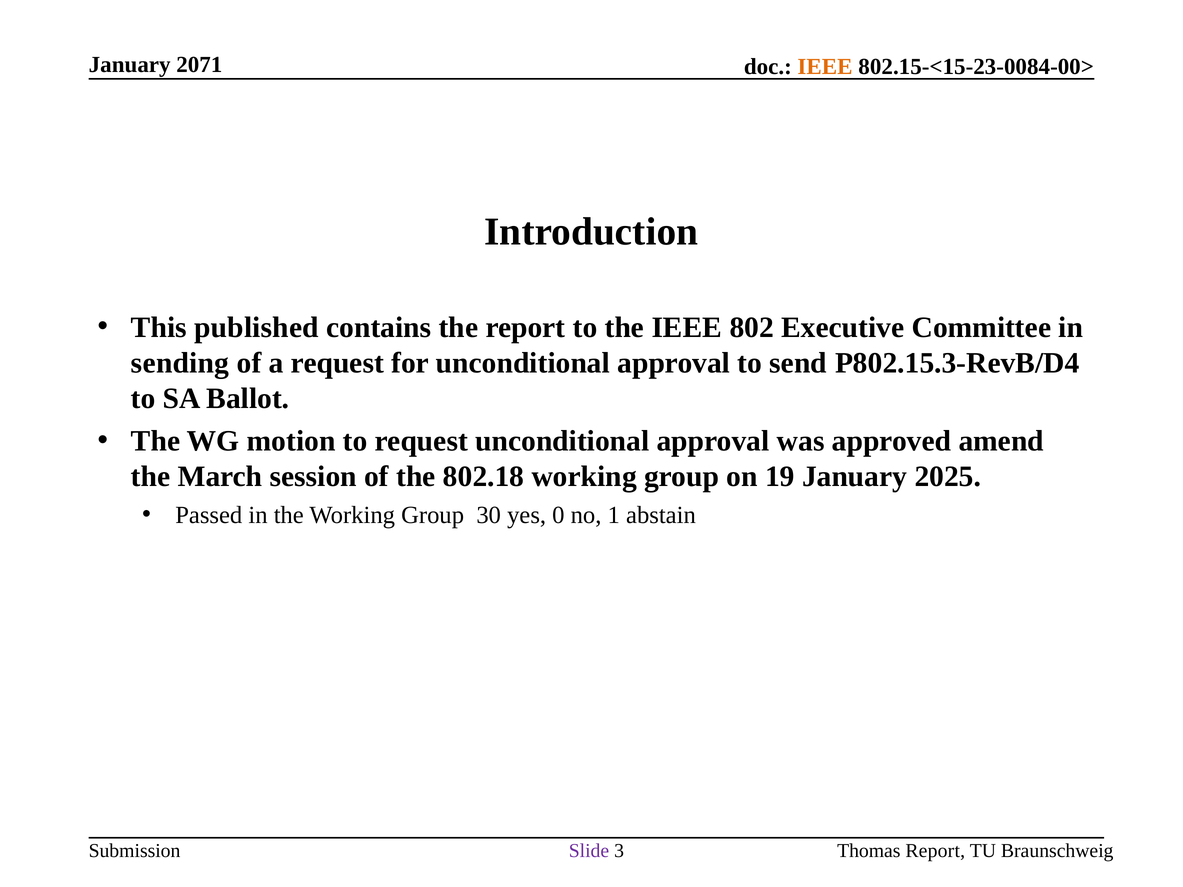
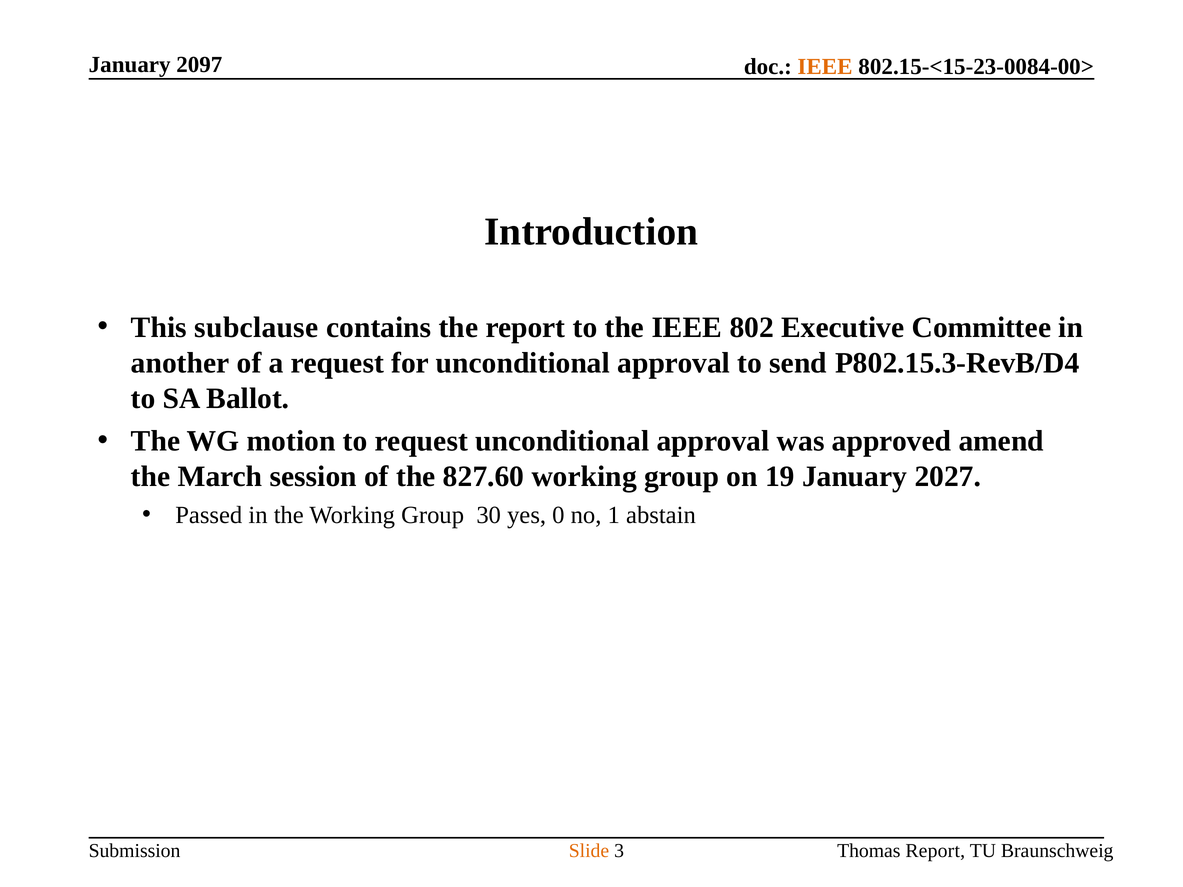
2071: 2071 -> 2097
published: published -> subclause
sending: sending -> another
802.18: 802.18 -> 827.60
2025: 2025 -> 2027
Slide colour: purple -> orange
